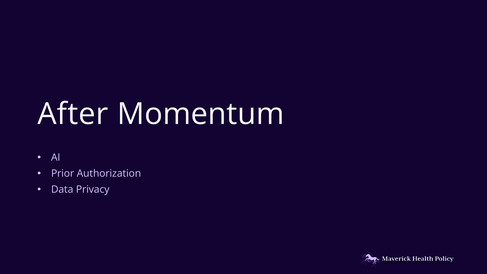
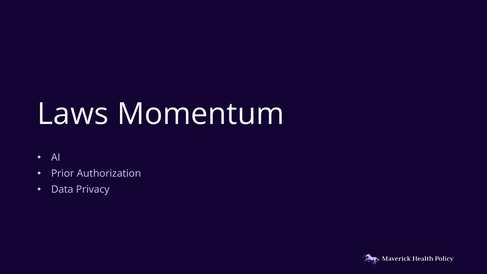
After: After -> Laws
